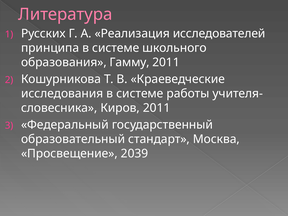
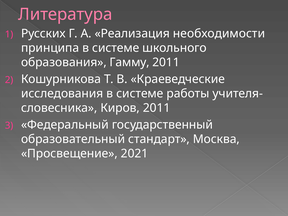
исследователей: исследователей -> необходимости
2039: 2039 -> 2021
